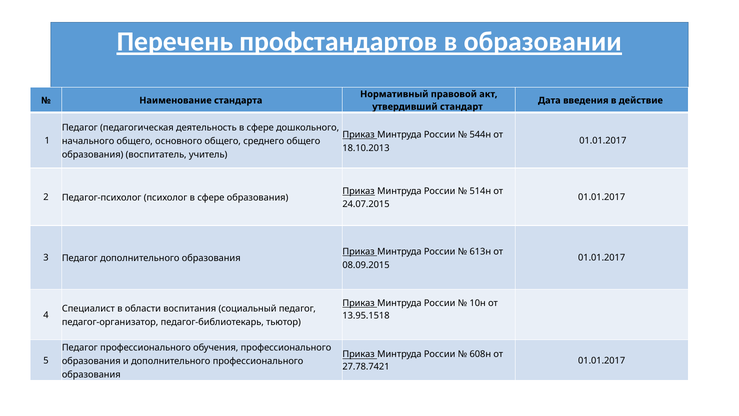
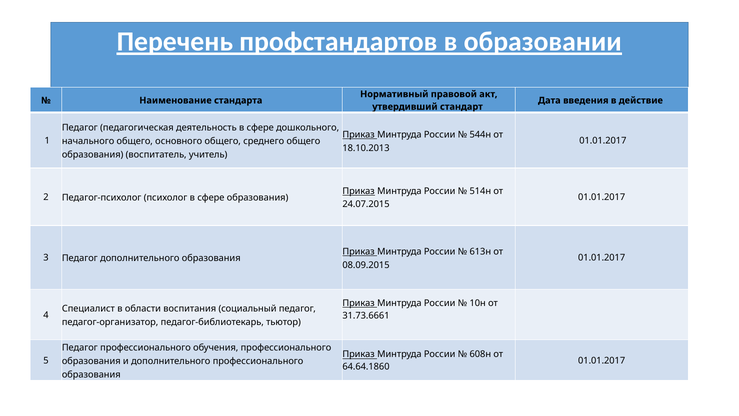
13.95.1518: 13.95.1518 -> 31.73.6661
27.78.7421: 27.78.7421 -> 64.64.1860
